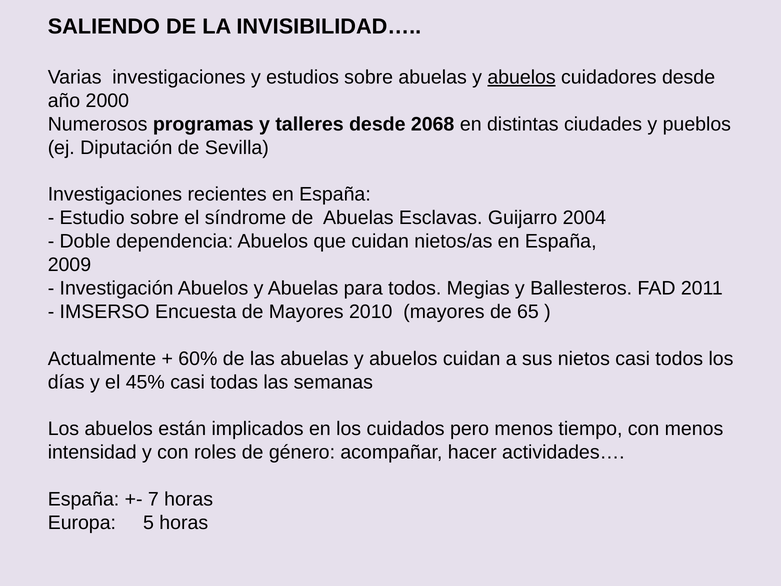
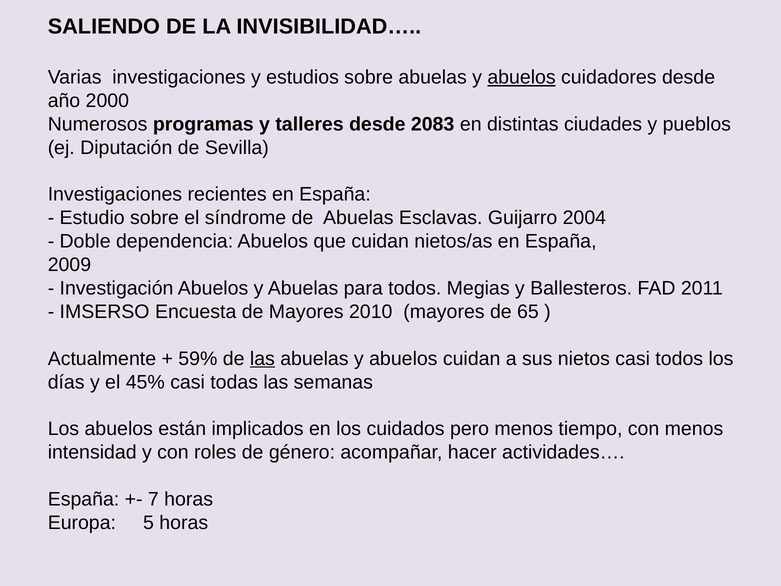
2068: 2068 -> 2083
60%: 60% -> 59%
las at (262, 358) underline: none -> present
